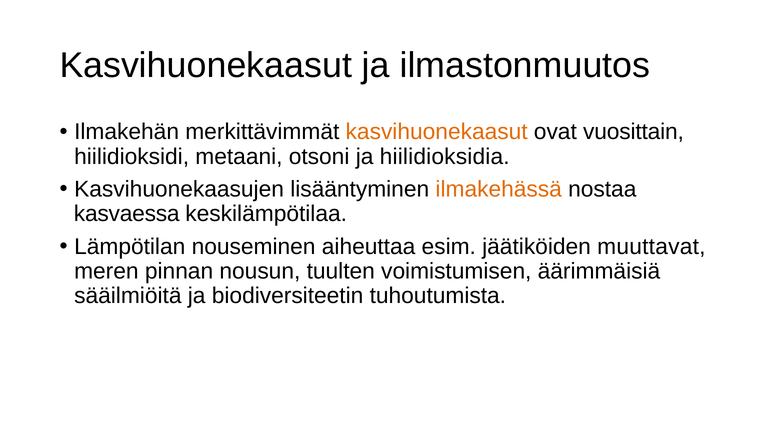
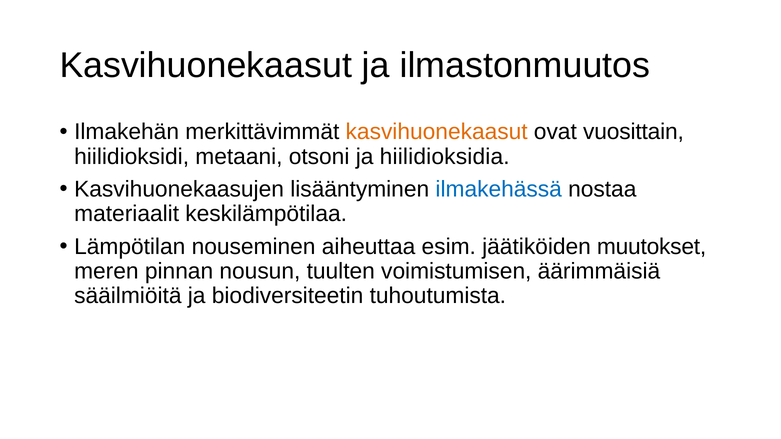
ilmakehässä colour: orange -> blue
kasvaessa: kasvaessa -> materiaalit
muuttavat: muuttavat -> muutokset
